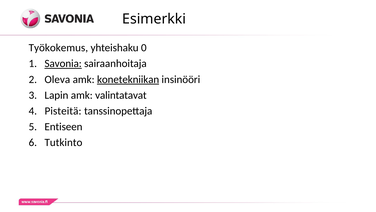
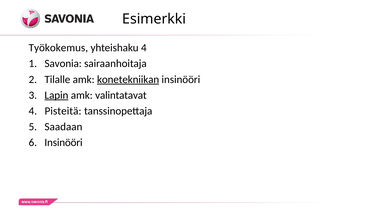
yhteishaku 0: 0 -> 4
Savonia underline: present -> none
Oleva: Oleva -> Tilalle
Lapin underline: none -> present
Entiseen: Entiseen -> Saadaan
Tutkinto at (63, 142): Tutkinto -> Insinööri
